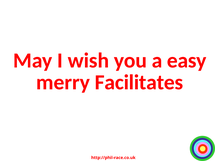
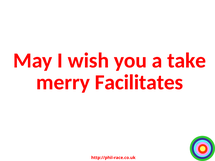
easy: easy -> take
